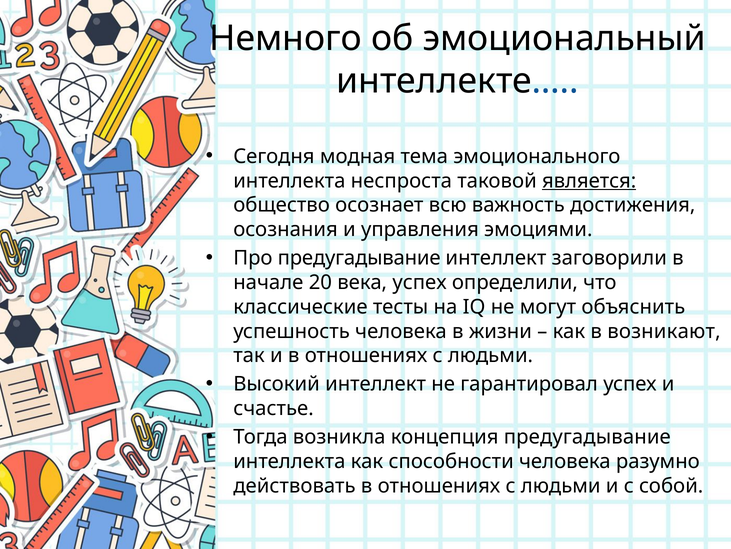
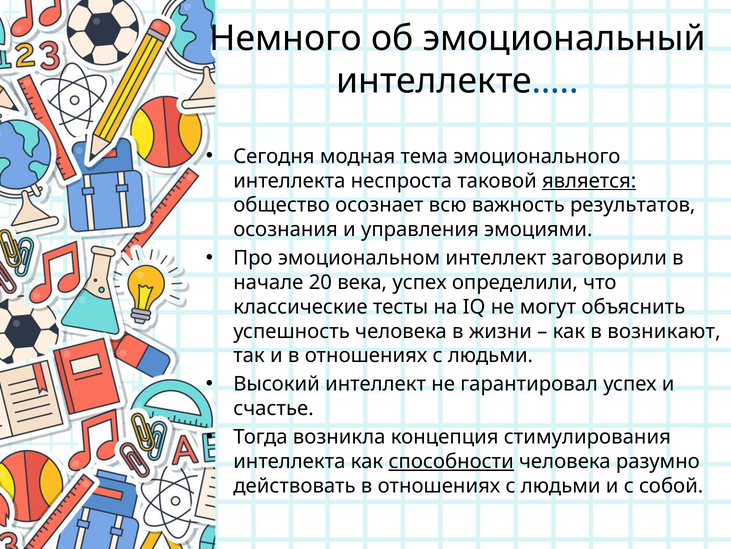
достижения: достижения -> результатов
Про предугадывание: предугадывание -> эмоциональном
концепция предугадывание: предугадывание -> стимулирования
способности underline: none -> present
